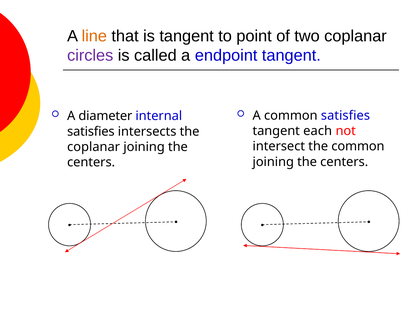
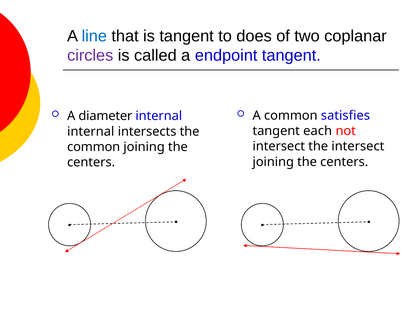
line colour: orange -> blue
point: point -> does
satisfies at (91, 131): satisfies -> internal
the common: common -> intersect
coplanar at (94, 147): coplanar -> common
